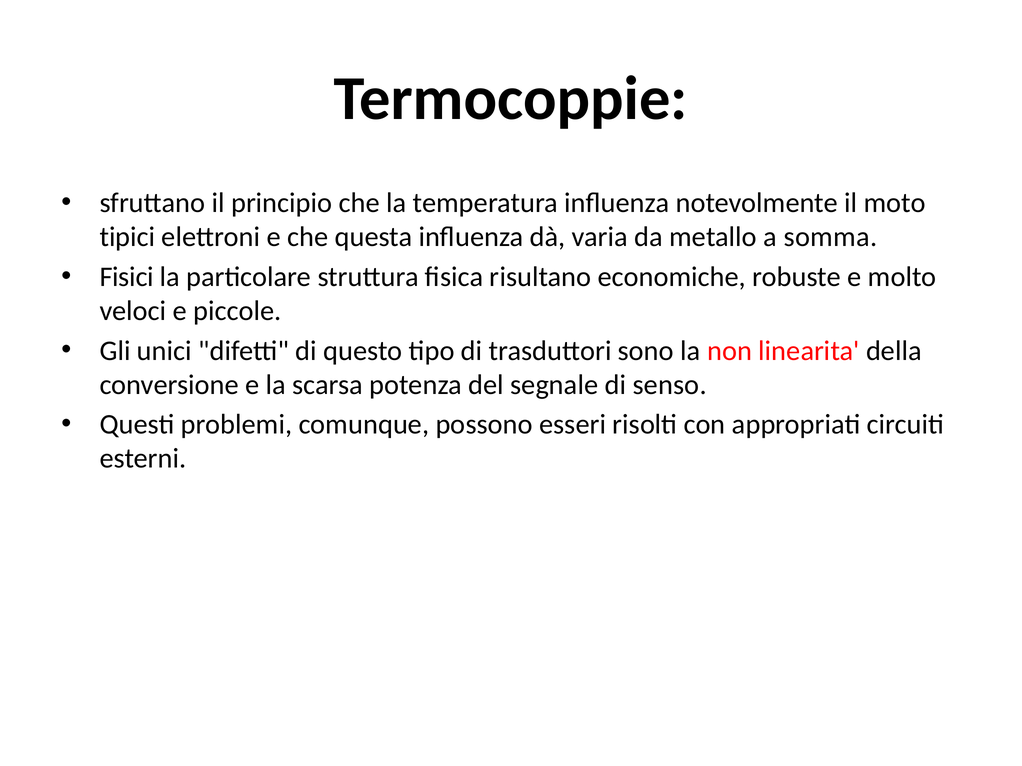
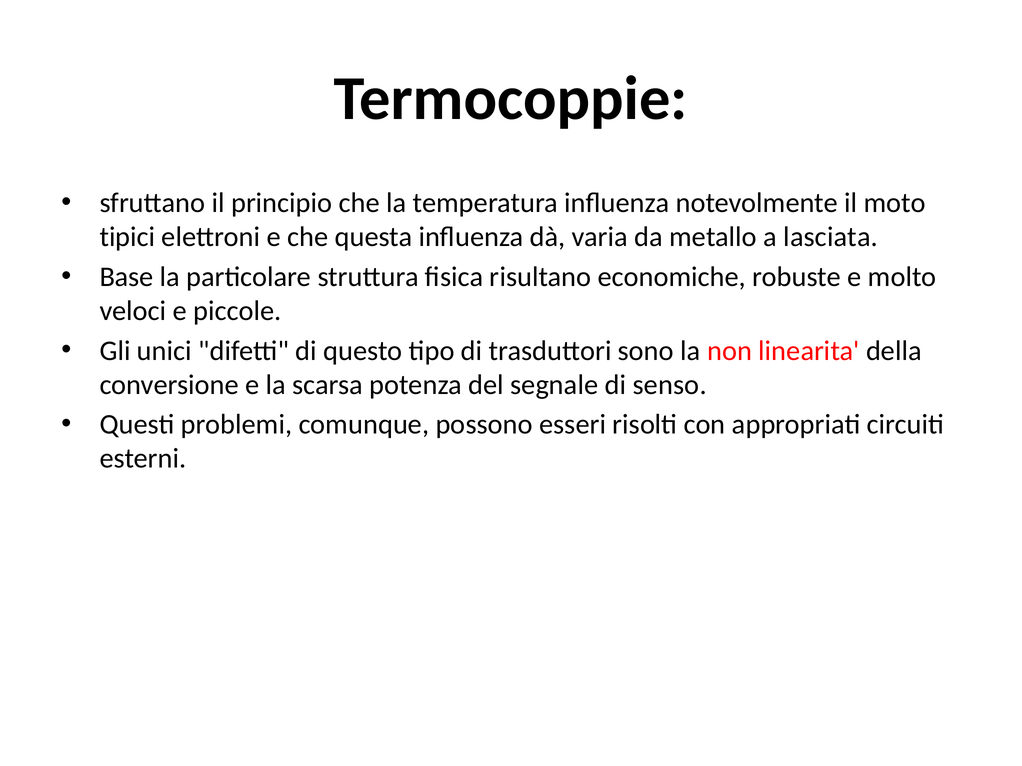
somma: somma -> lasciata
Fisici: Fisici -> Base
